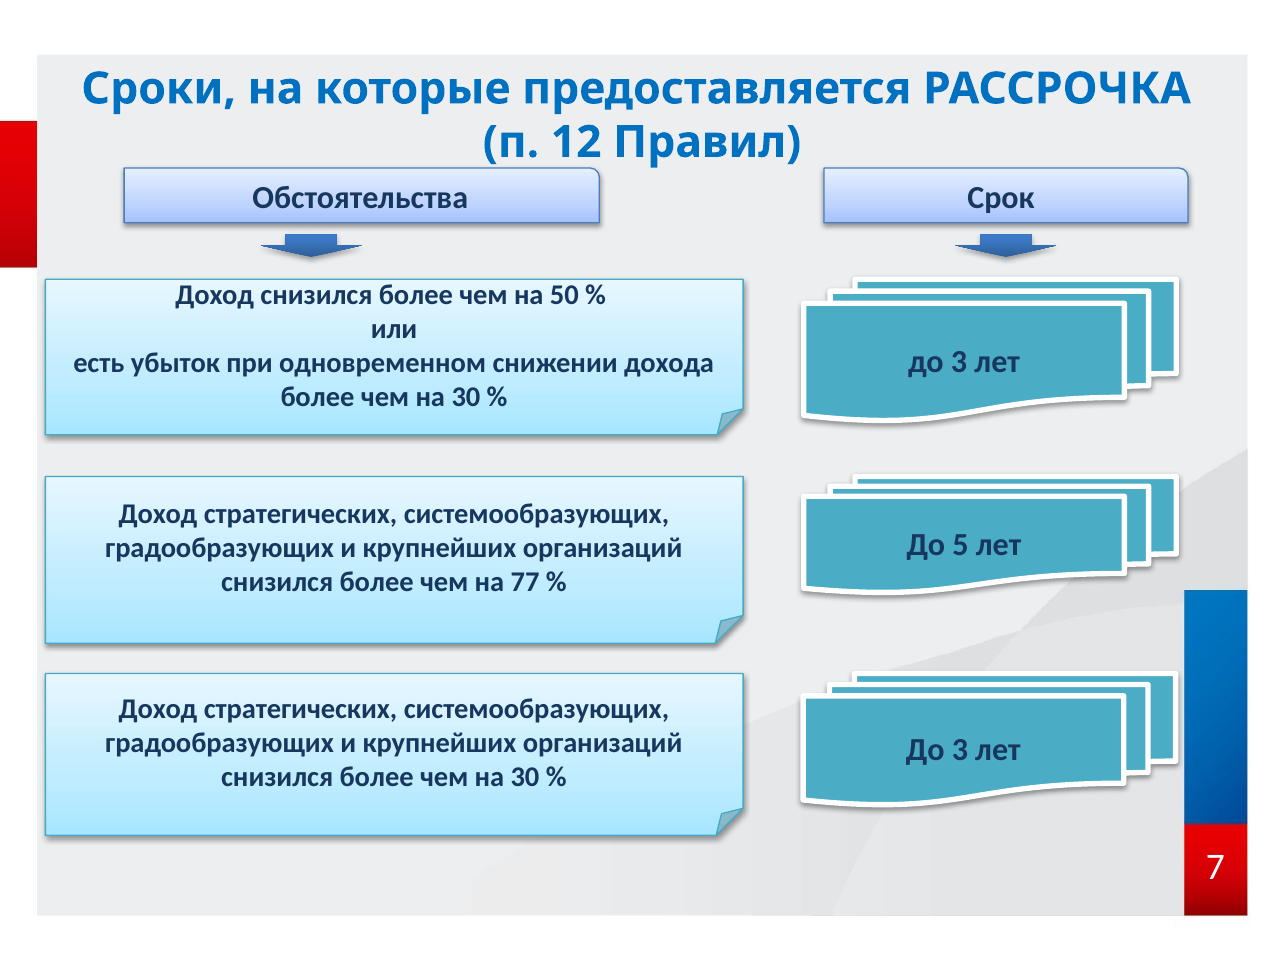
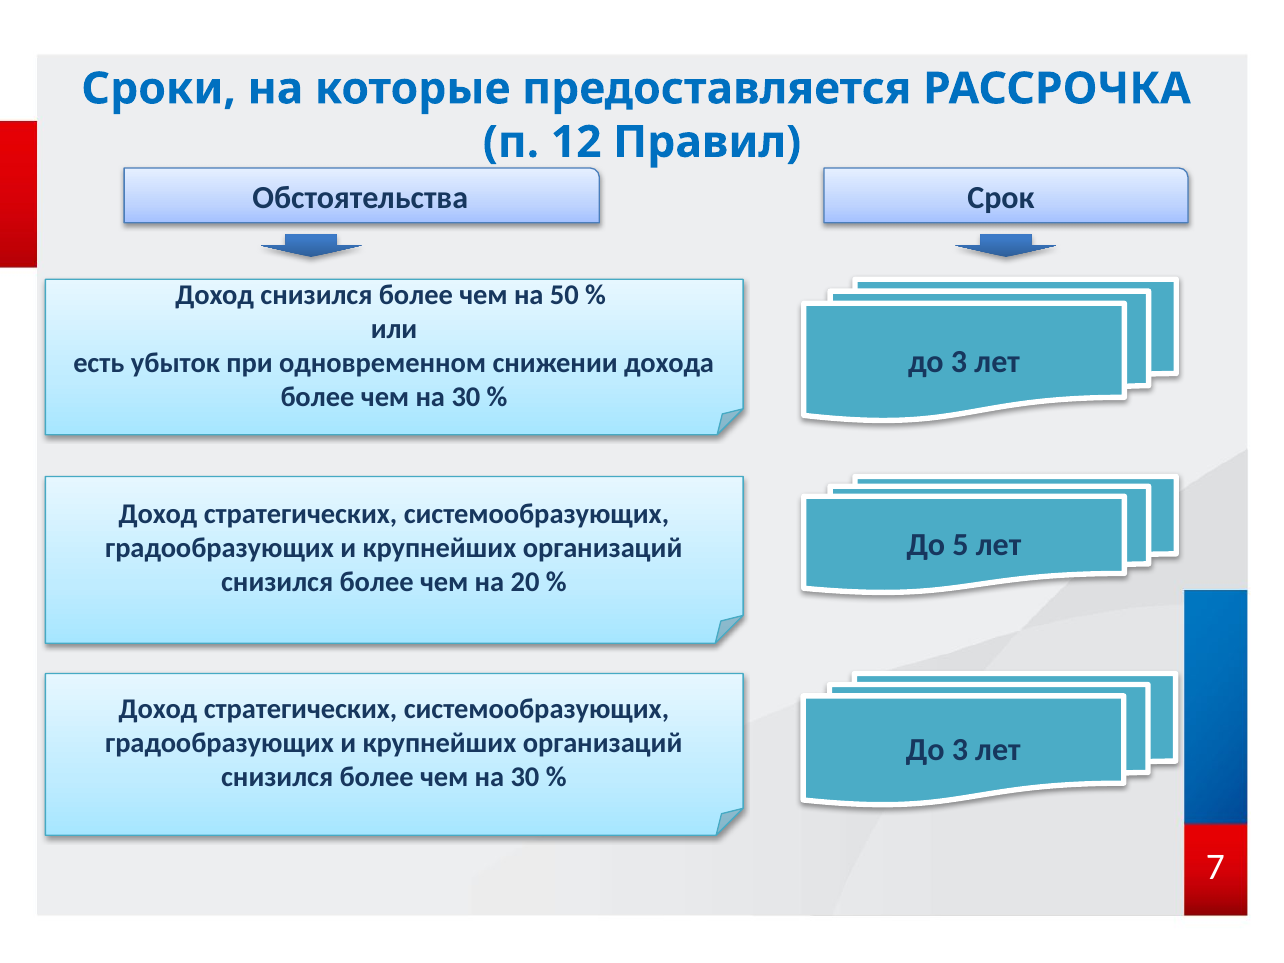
77: 77 -> 20
